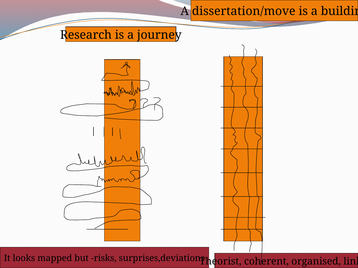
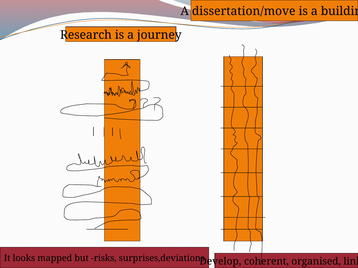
Theorist: Theorist -> Develop
